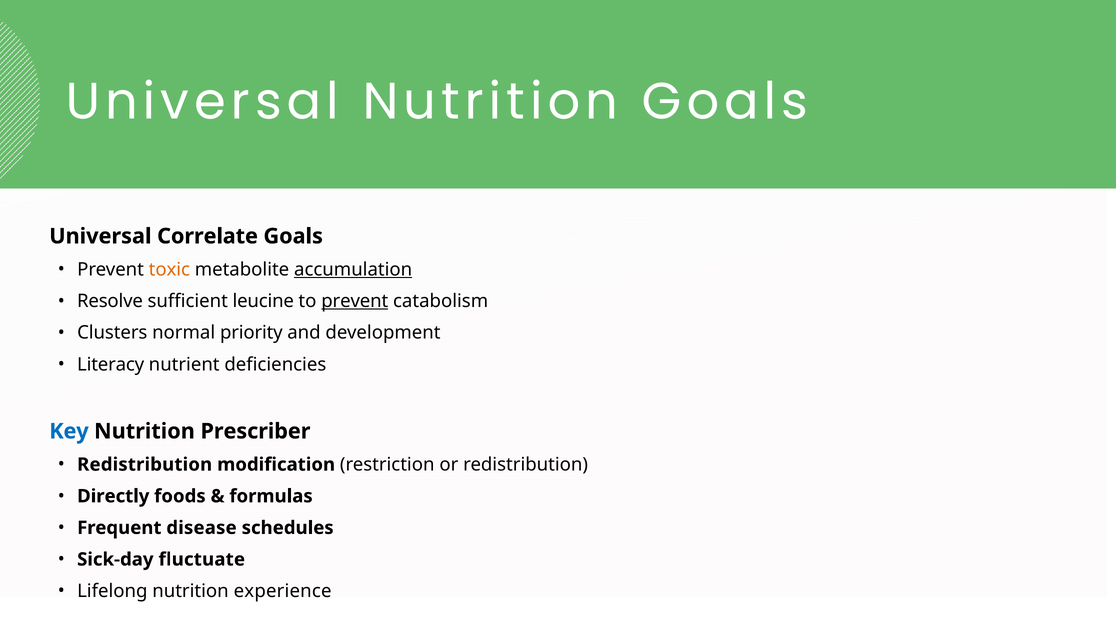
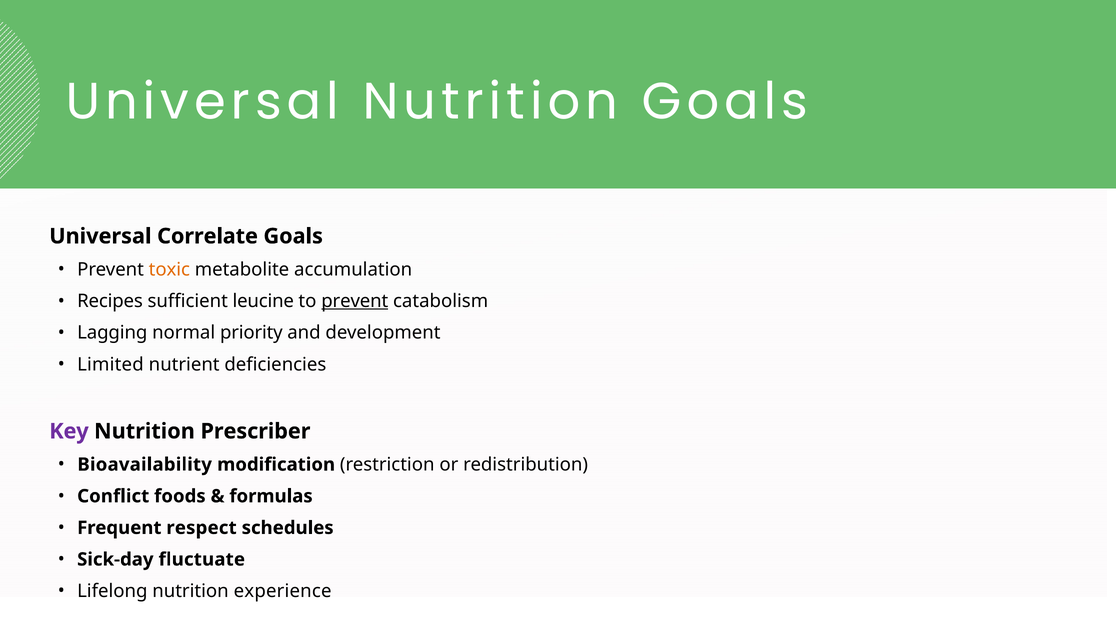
accumulation underline: present -> none
Resolve: Resolve -> Recipes
Clusters: Clusters -> Lagging
Literacy: Literacy -> Limited
Key colour: blue -> purple
Redistribution at (145, 464): Redistribution -> Bioavailability
Directly: Directly -> Conflict
disease: disease -> respect
